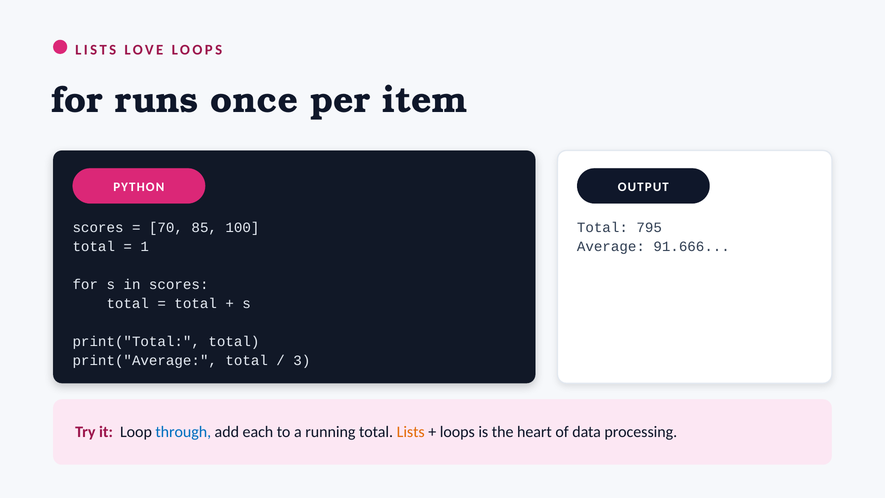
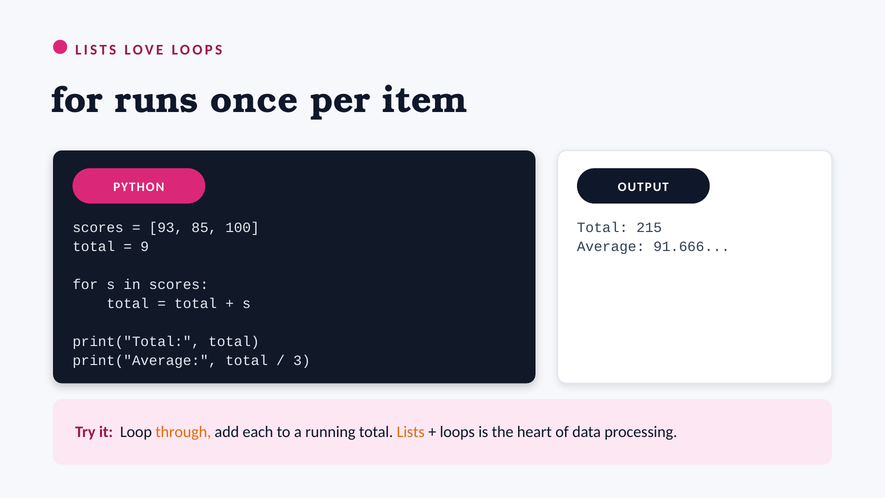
70: 70 -> 93
795: 795 -> 215
1: 1 -> 9
through colour: blue -> orange
